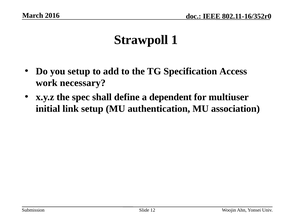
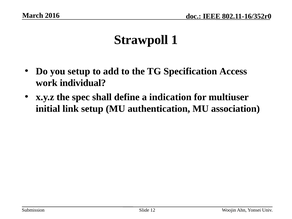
necessary: necessary -> individual
dependent: dependent -> indication
